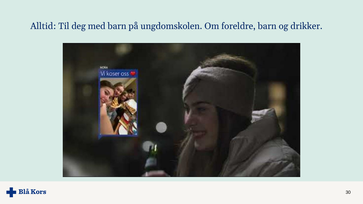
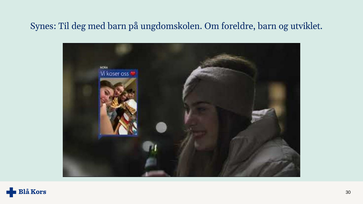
Alltid: Alltid -> Synes
drikker: drikker -> utviklet
